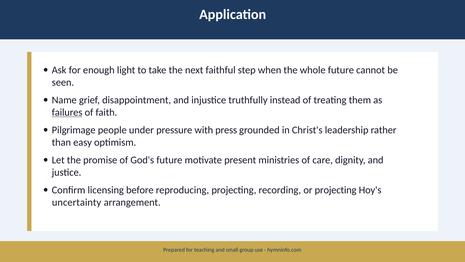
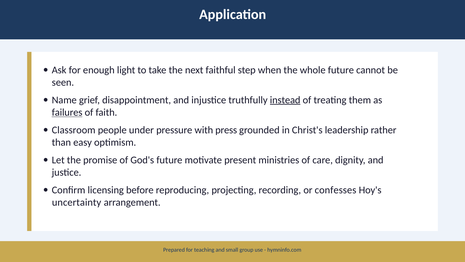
instead underline: none -> present
Pilgrimage: Pilgrimage -> Classroom
or projecting: projecting -> confesses
